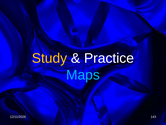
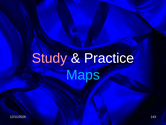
Study colour: yellow -> pink
